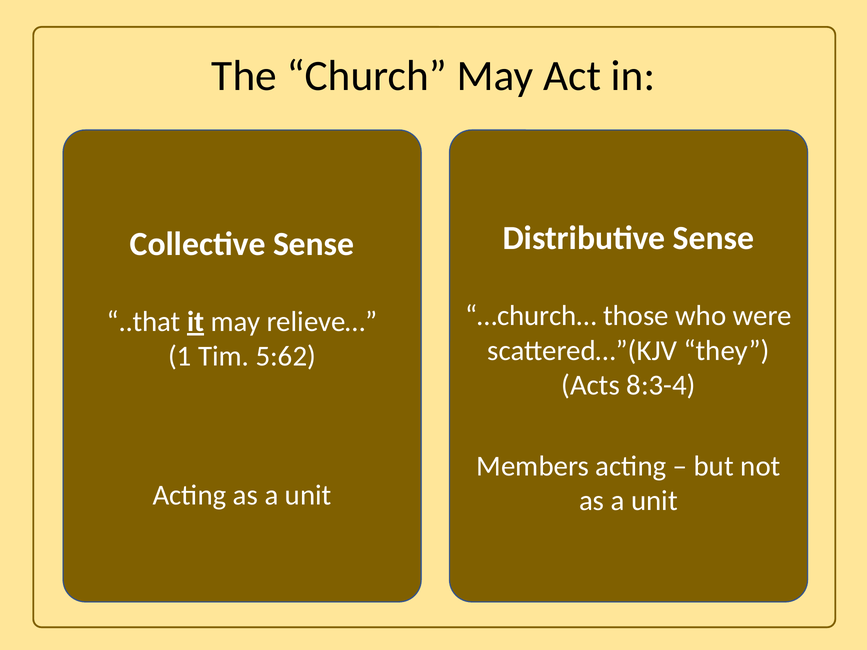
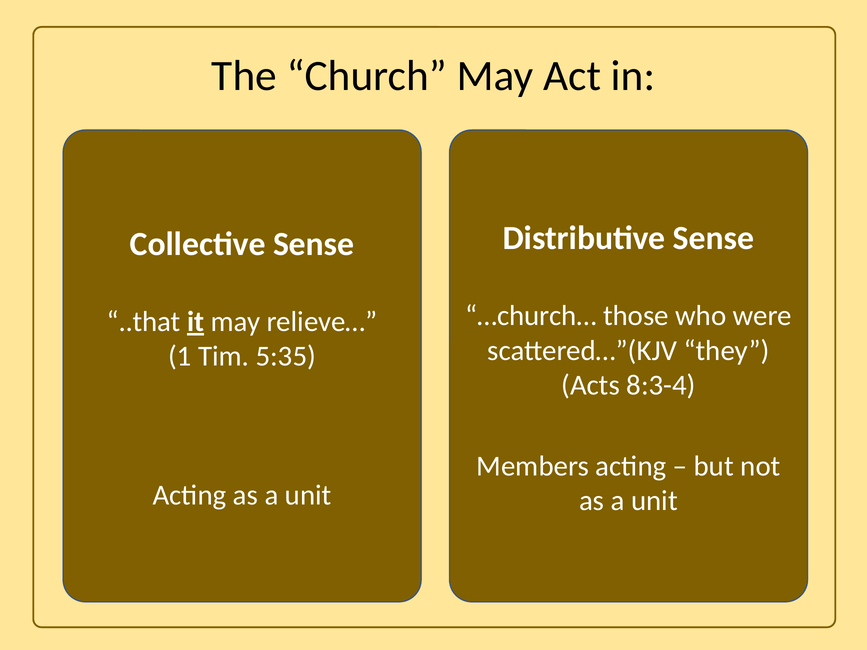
5:62: 5:62 -> 5:35
